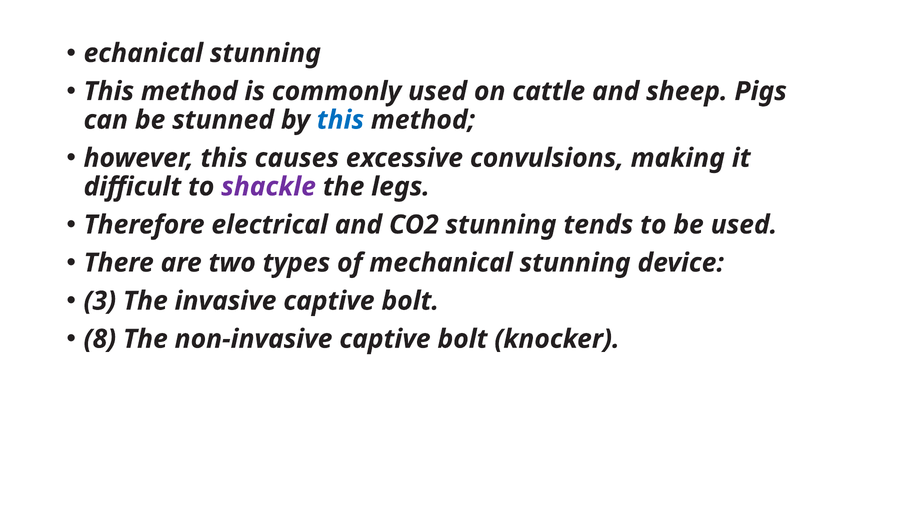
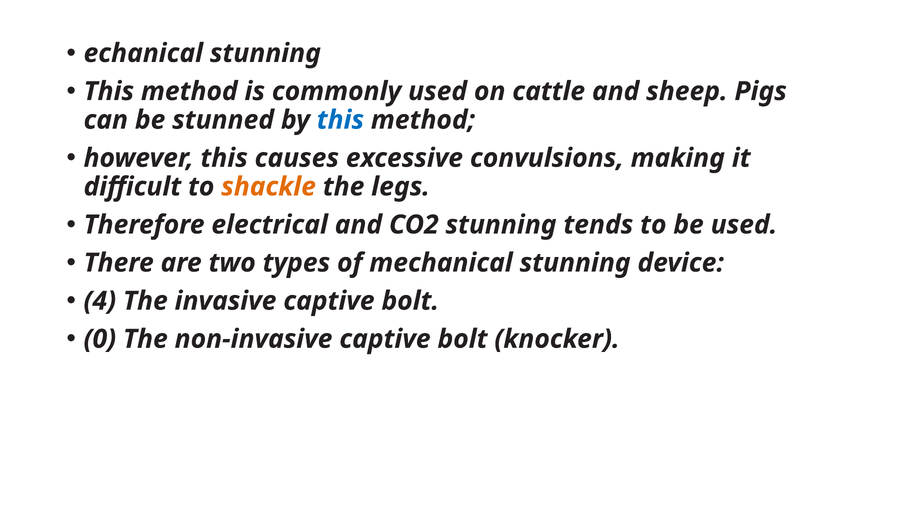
shackle colour: purple -> orange
3: 3 -> 4
8: 8 -> 0
